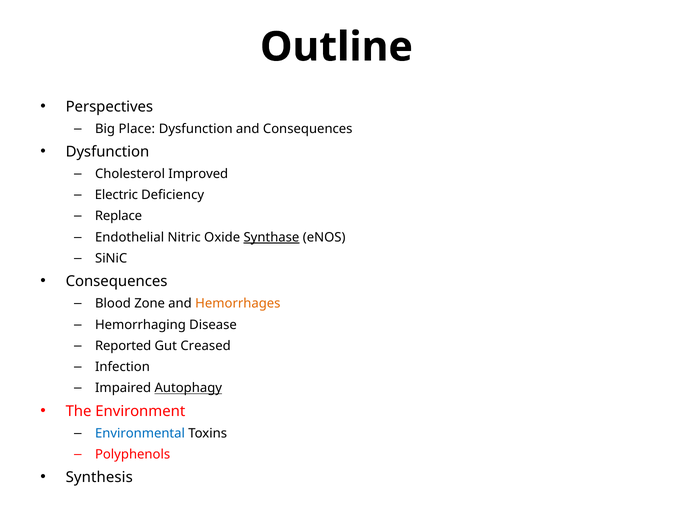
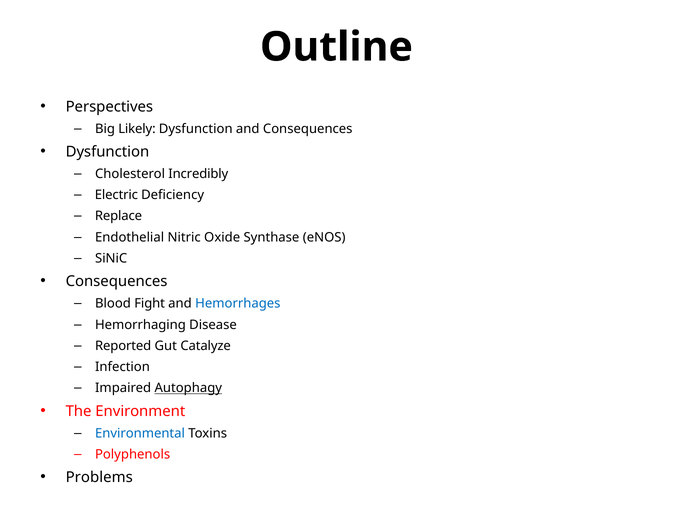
Place: Place -> Likely
Improved: Improved -> Incredibly
Synthase underline: present -> none
Zone: Zone -> Fight
Hemorrhages colour: orange -> blue
Creased: Creased -> Catalyze
Synthesis: Synthesis -> Problems
